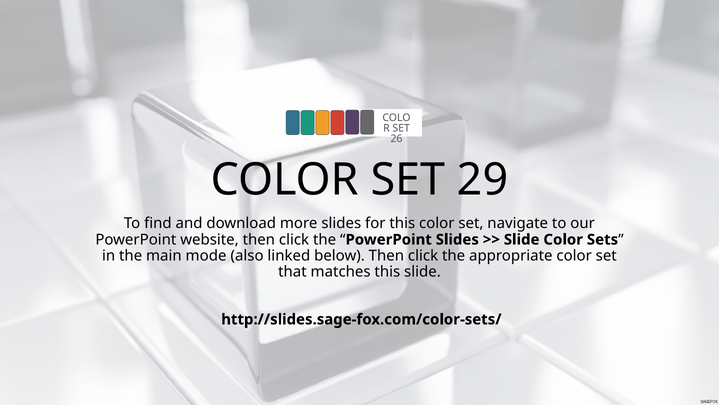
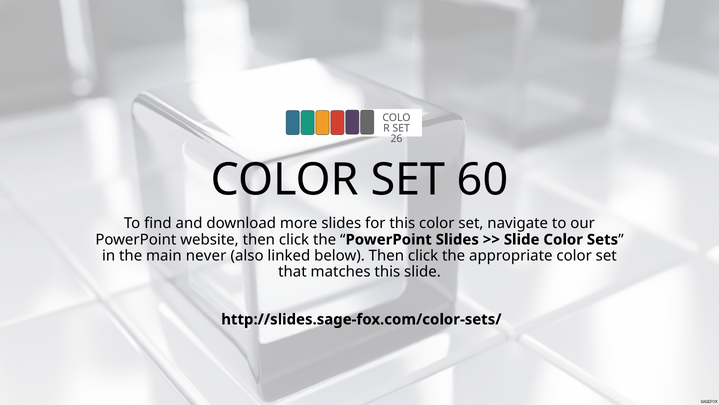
29: 29 -> 60
mode: mode -> never
